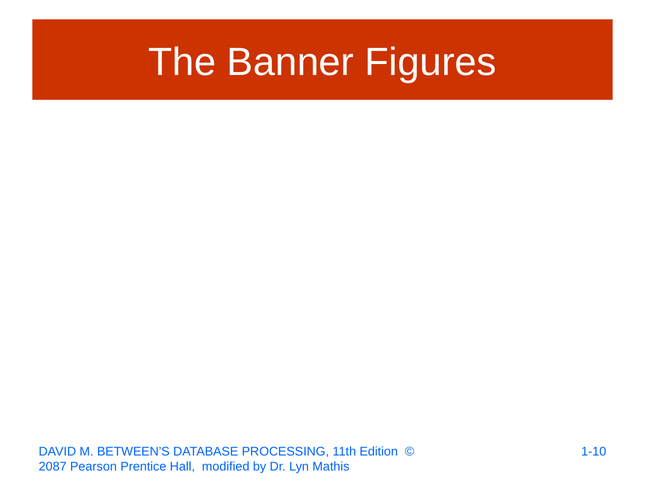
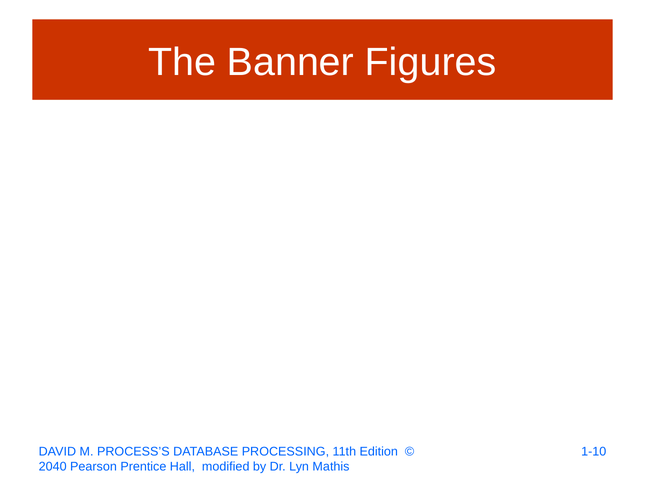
BETWEEN’S: BETWEEN’S -> PROCESS’S
2087: 2087 -> 2040
